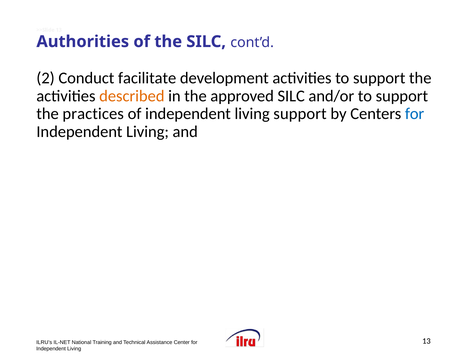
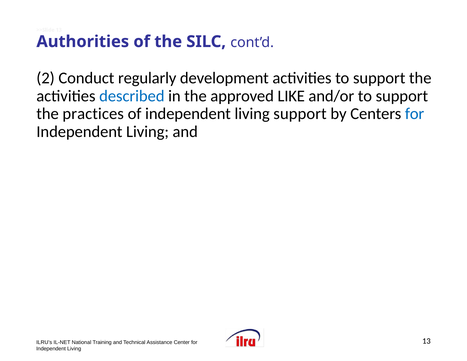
facilitate: facilitate -> regularly
described colour: orange -> blue
approved SILC: SILC -> LIKE
